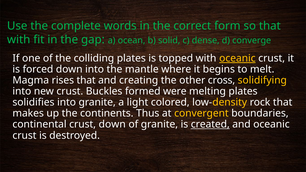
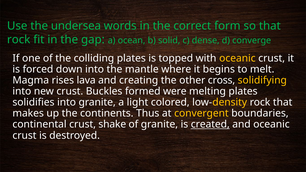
complete: complete -> undersea
with at (19, 40): with -> rock
oceanic at (237, 58) underline: present -> none
rises that: that -> lava
crust down: down -> shake
